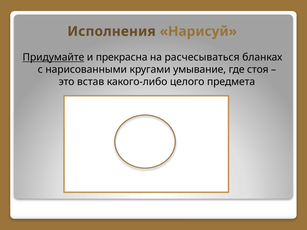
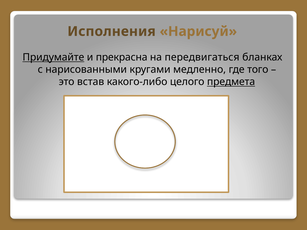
расчесываться: расчесываться -> передвигаться
умывание: умывание -> медленно
стоя: стоя -> того
предмета underline: none -> present
